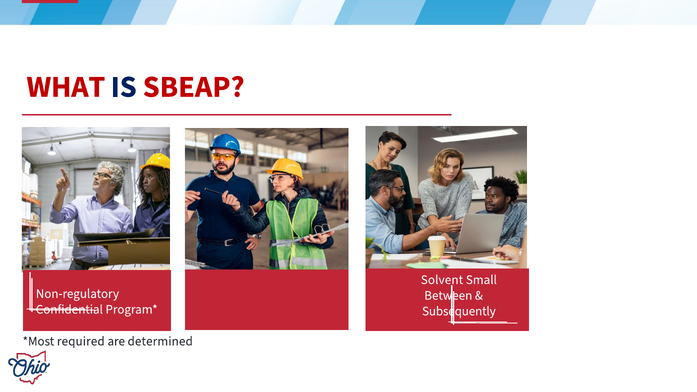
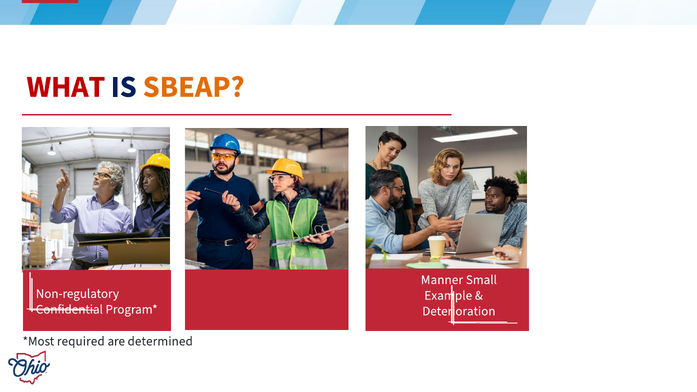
SBEAP colour: red -> orange
Solvent: Solvent -> Manner
Between: Between -> Example
Subsequently: Subsequently -> Deterioration
